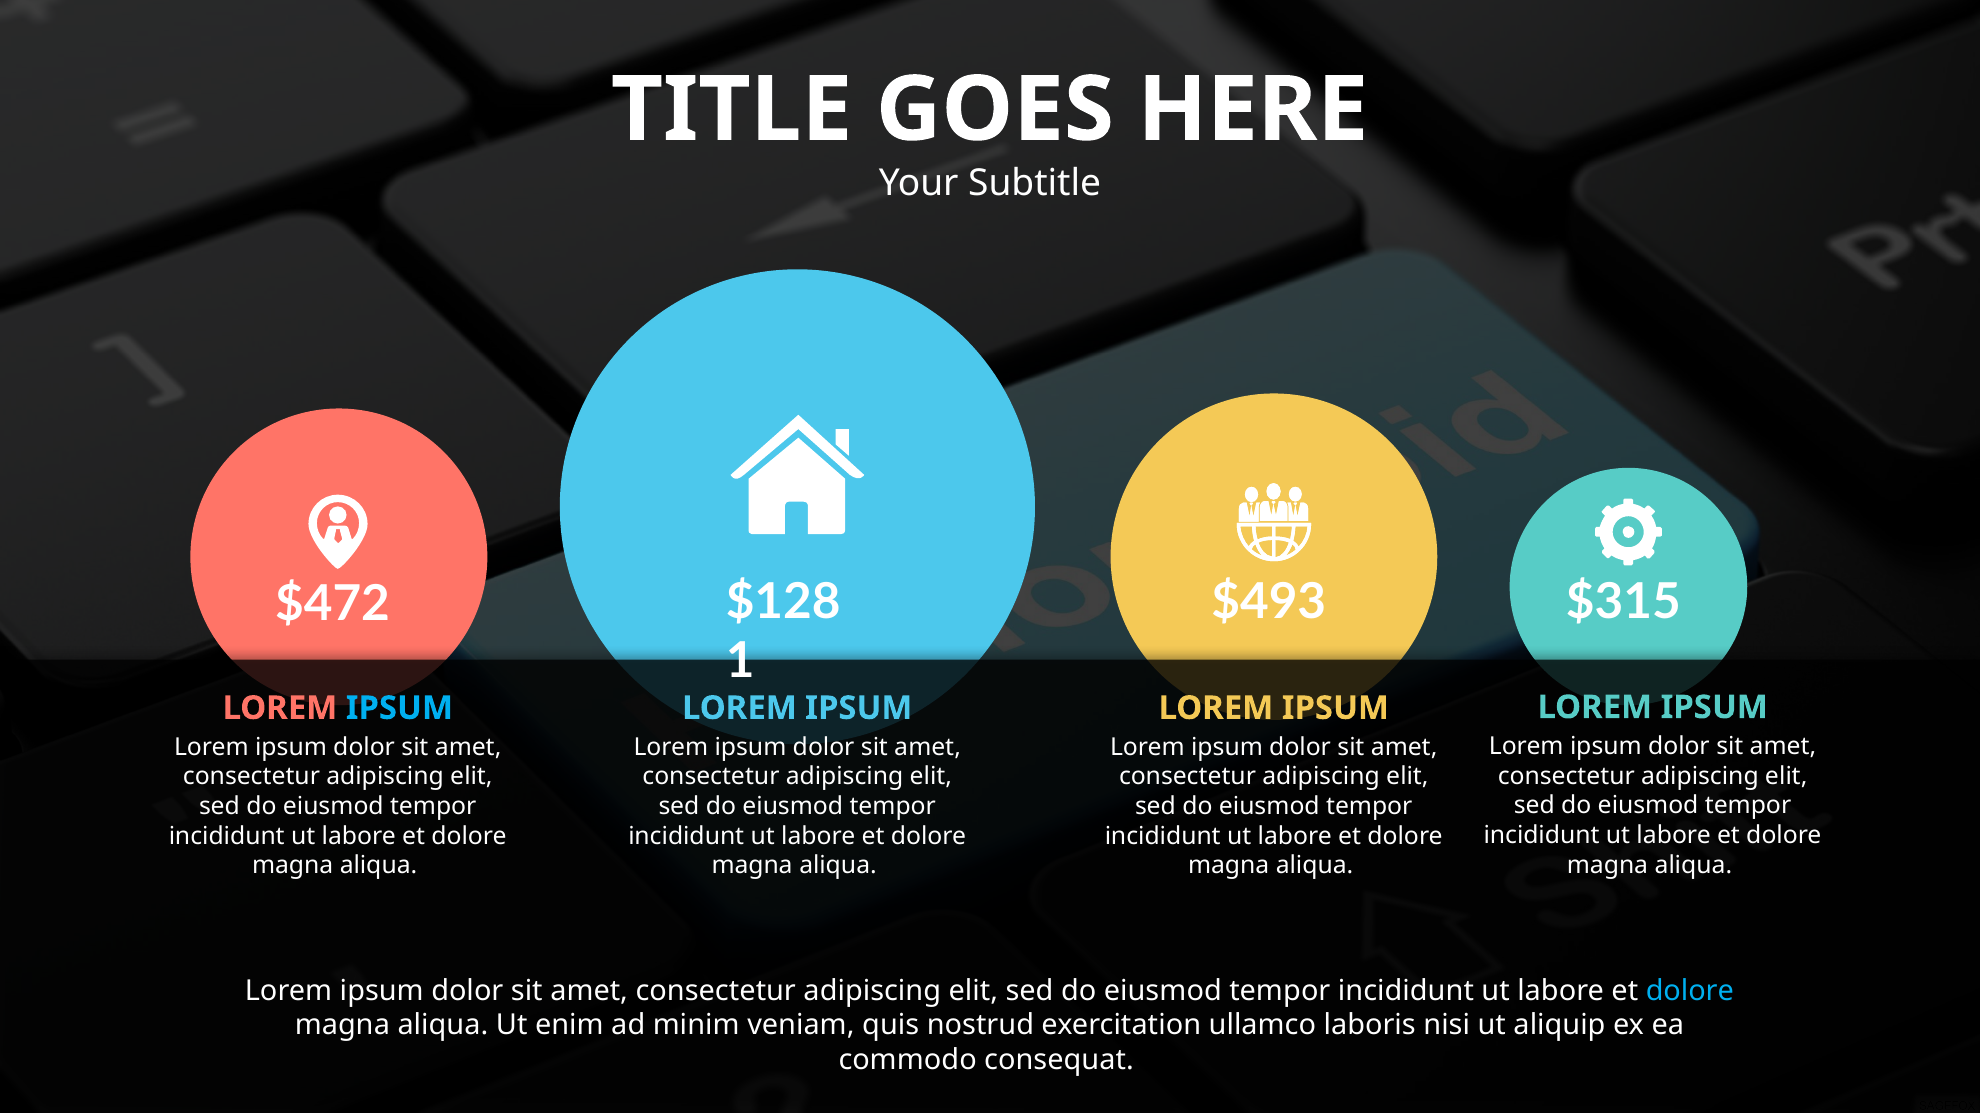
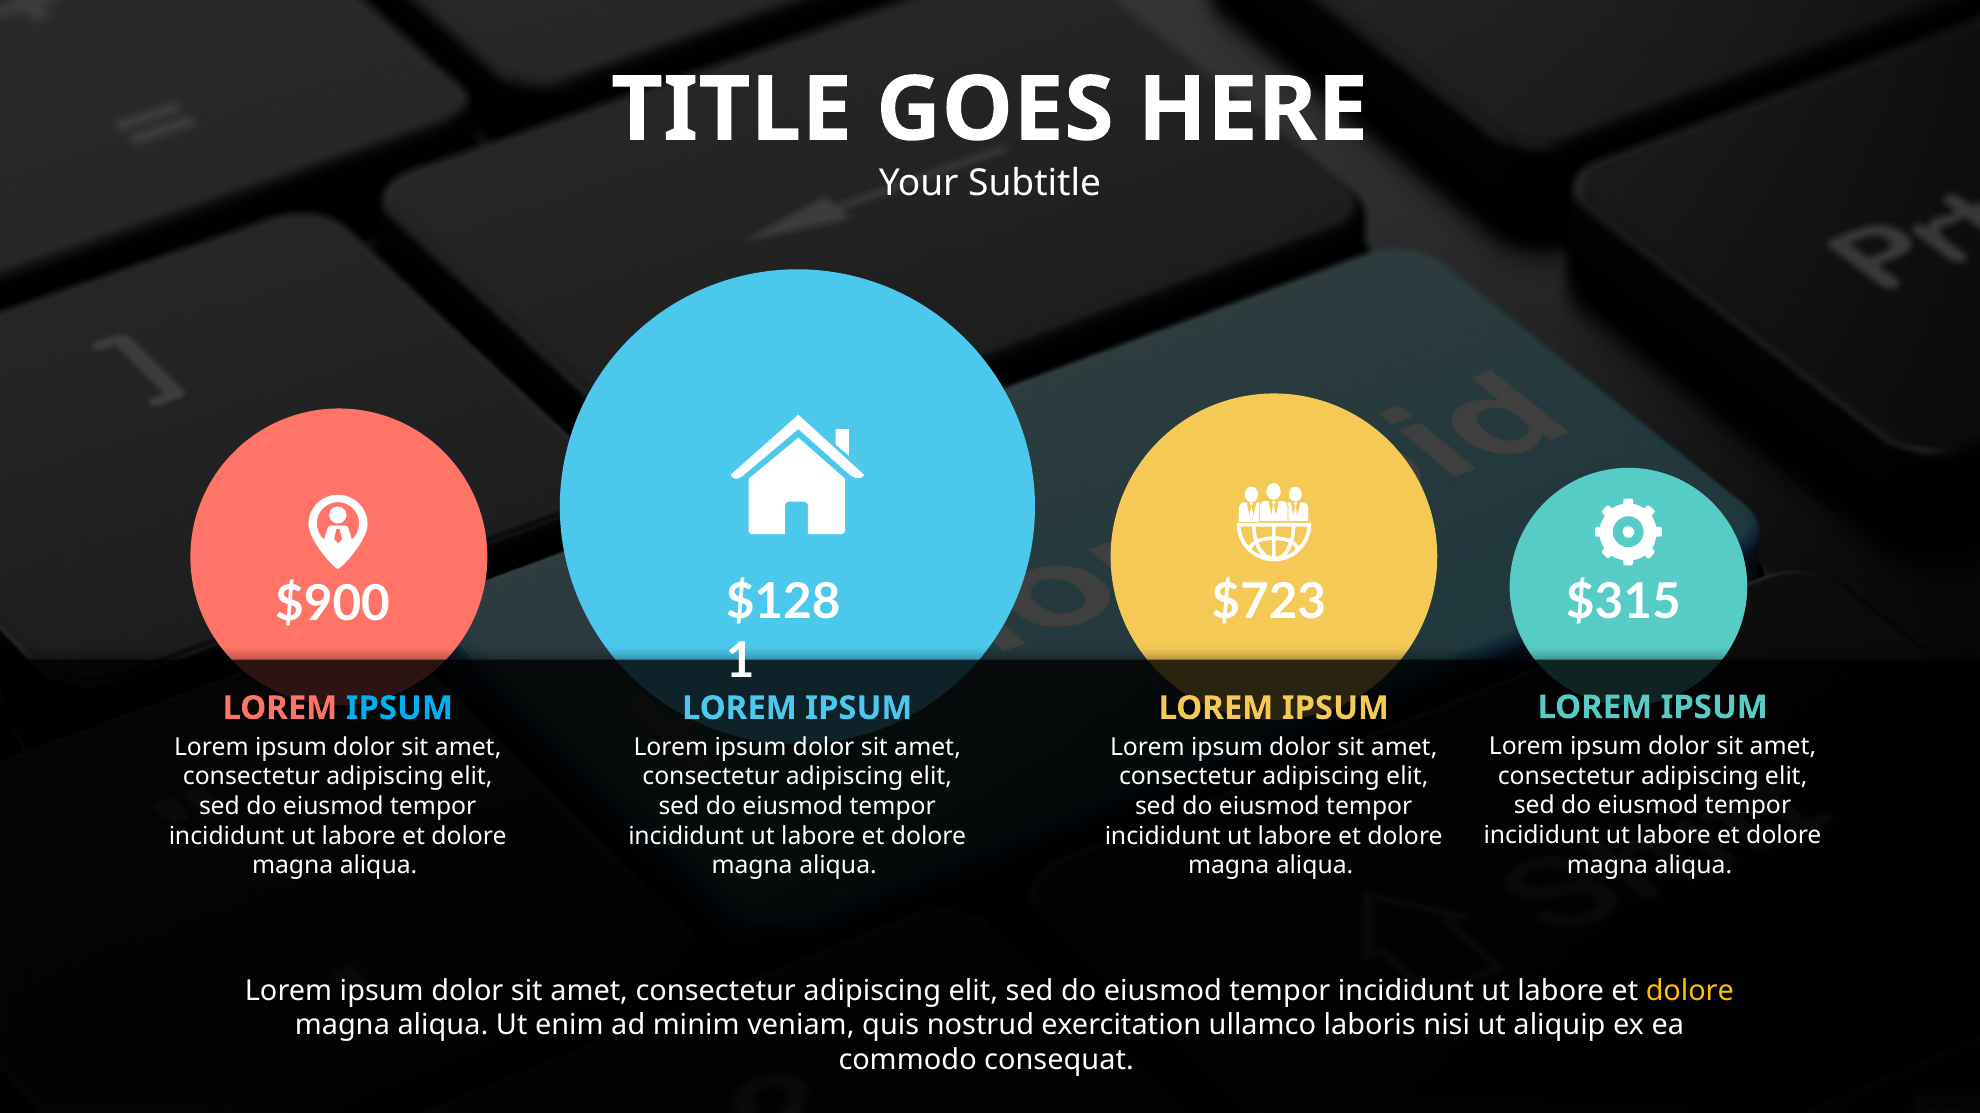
$493: $493 -> $723
$472: $472 -> $900
dolore at (1690, 991) colour: light blue -> yellow
